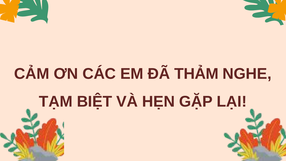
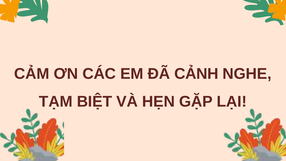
THẢM: THẢM -> CẢNH
